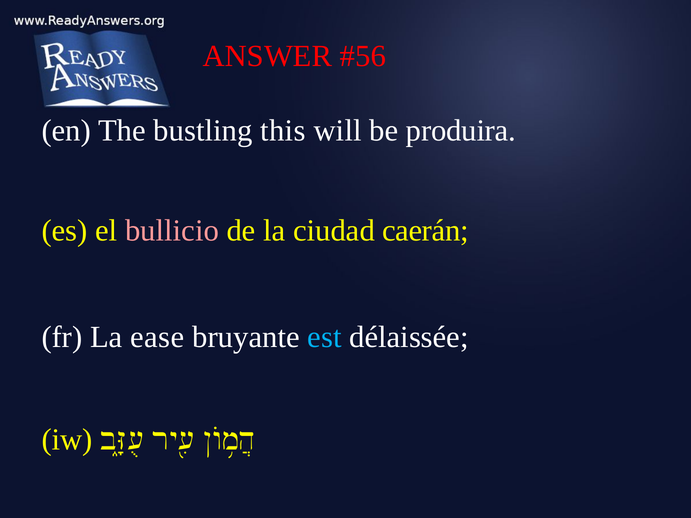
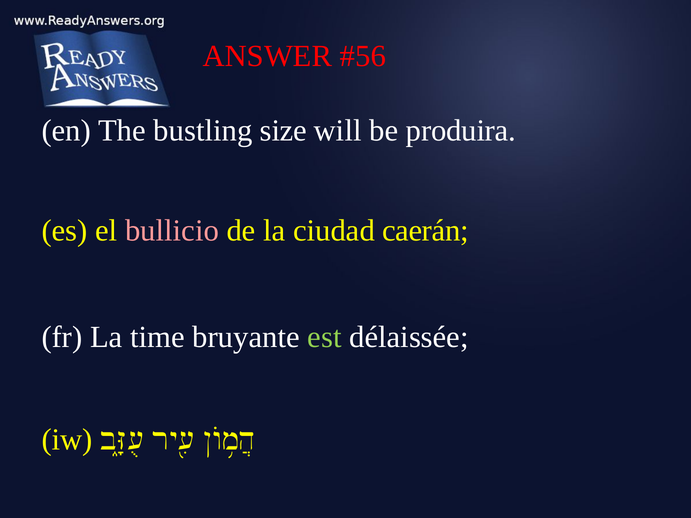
this: this -> size
ease: ease -> time
est colour: light blue -> light green
